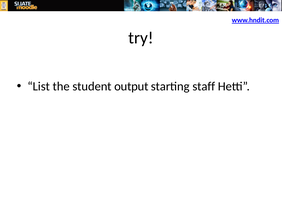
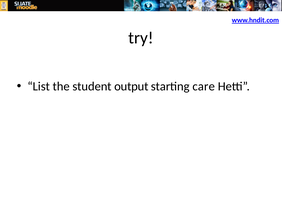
staff: staff -> care
